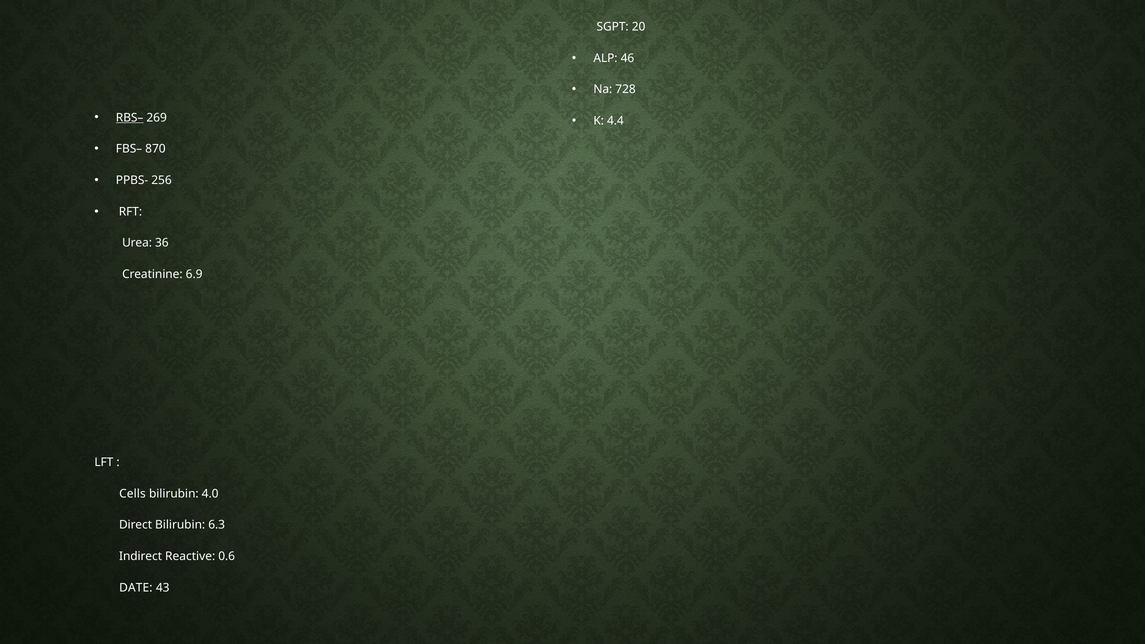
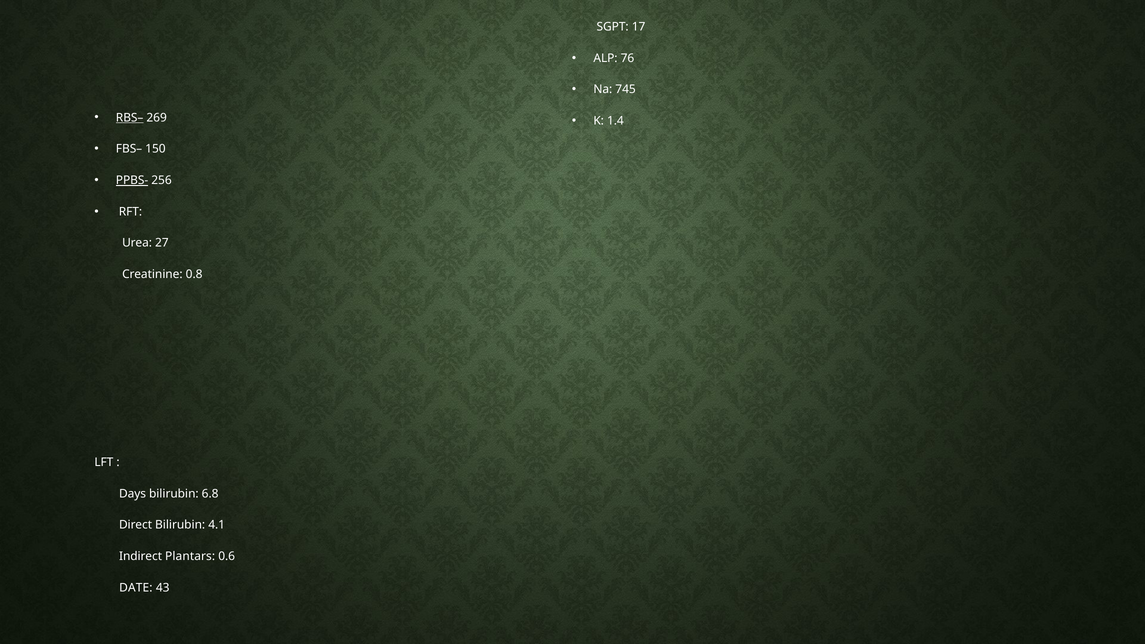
20: 20 -> 17
46: 46 -> 76
728: 728 -> 745
4.4: 4.4 -> 1.4
870: 870 -> 150
PPBS- underline: none -> present
36: 36 -> 27
6.9: 6.9 -> 0.8
Cells: Cells -> Days
4.0: 4.0 -> 6.8
6.3: 6.3 -> 4.1
Reactive: Reactive -> Plantars
